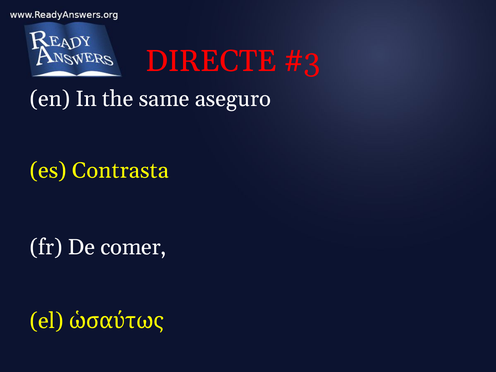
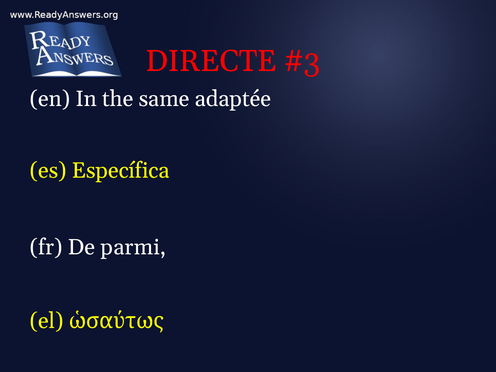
aseguro: aseguro -> adaptée
Contrasta: Contrasta -> Específica
comer: comer -> parmi
